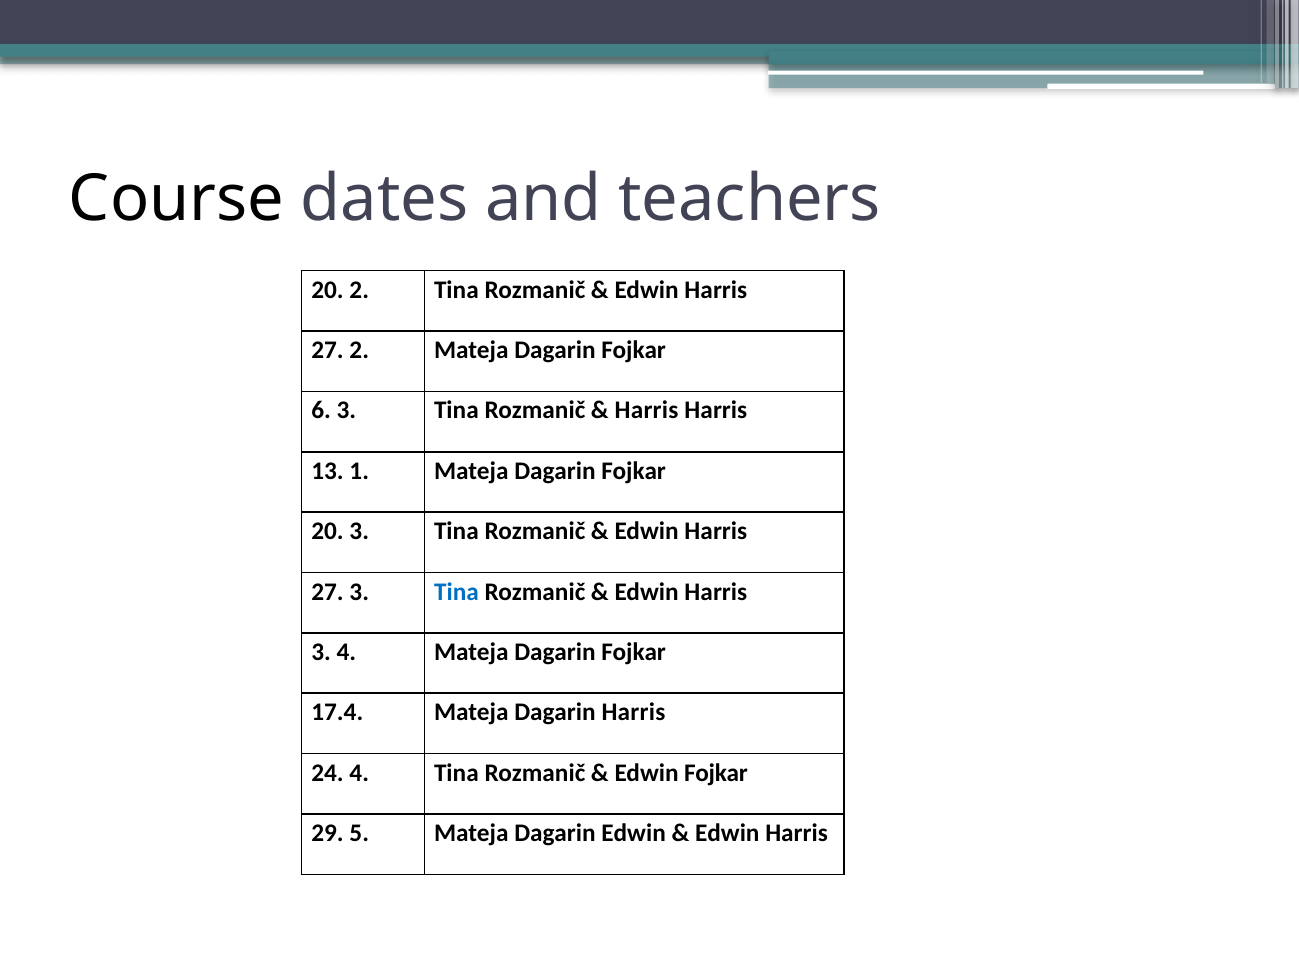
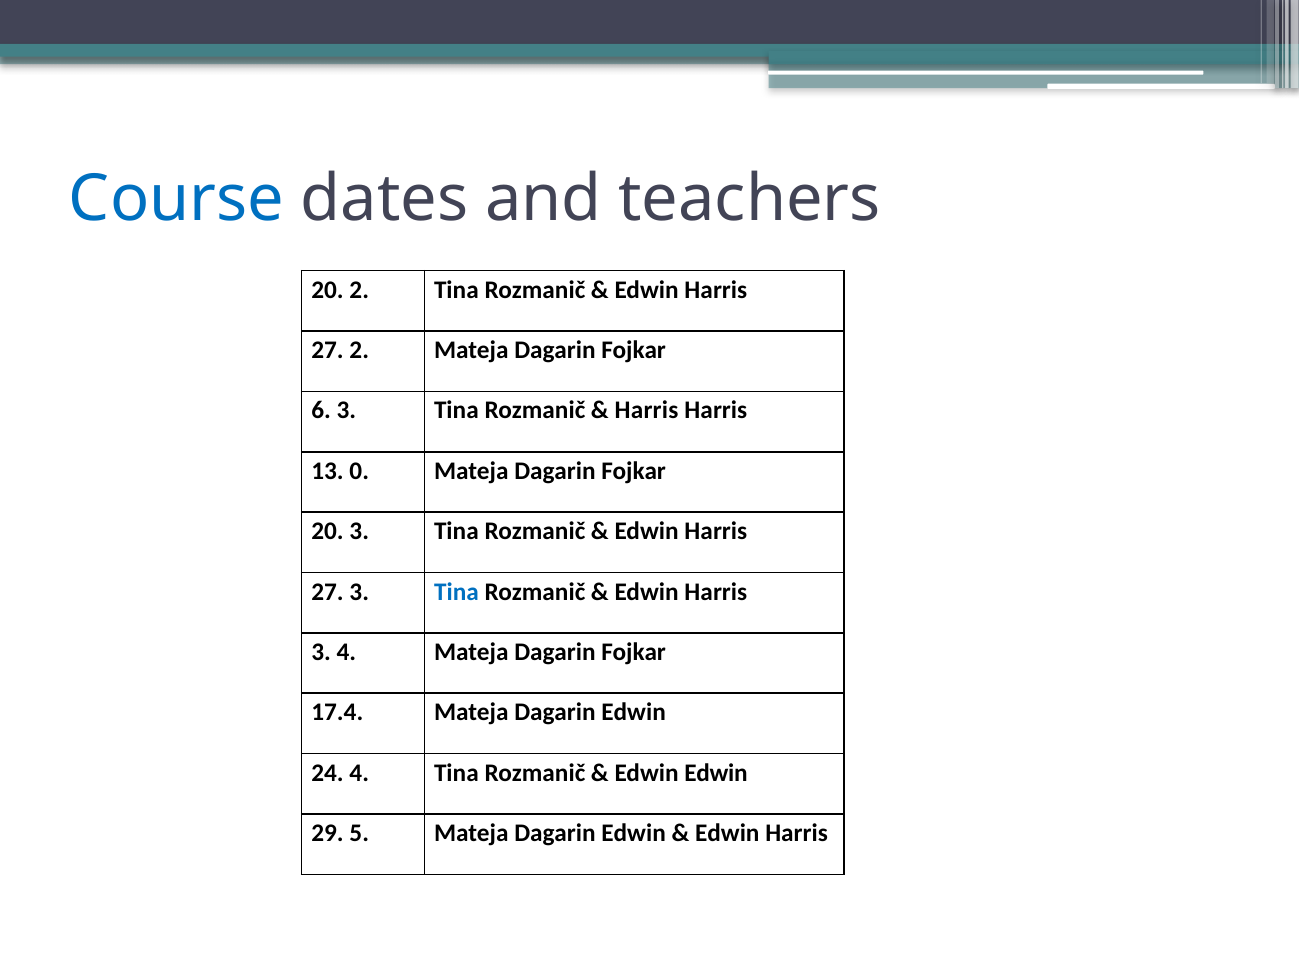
Course colour: black -> blue
1: 1 -> 0
17.4 Mateja Dagarin Harris: Harris -> Edwin
Edwin Fojkar: Fojkar -> Edwin
